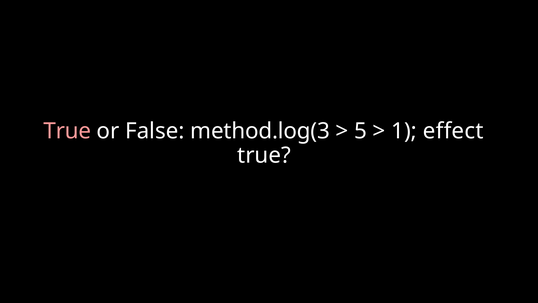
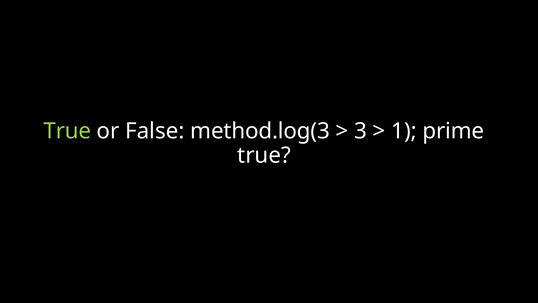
True at (67, 131) colour: pink -> light green
5: 5 -> 3
effect: effect -> prime
